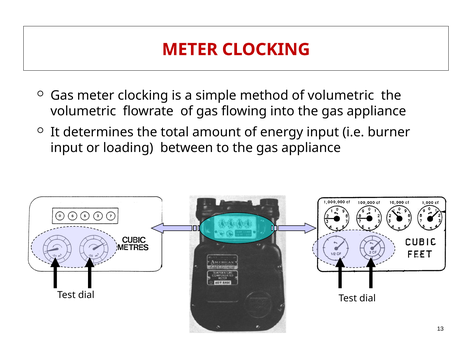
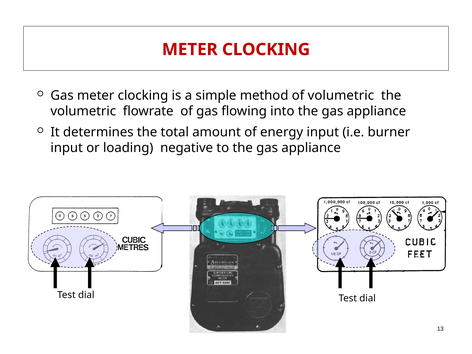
between: between -> negative
